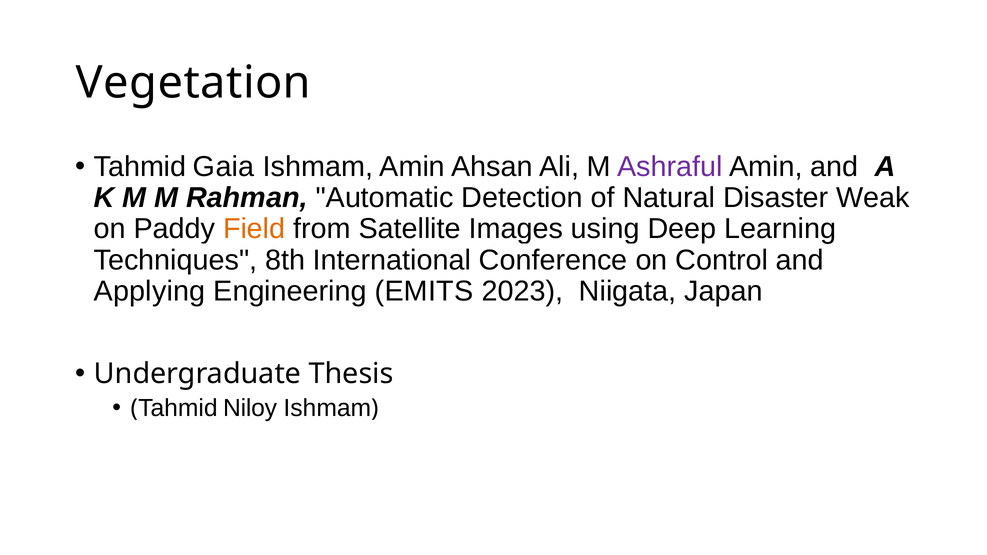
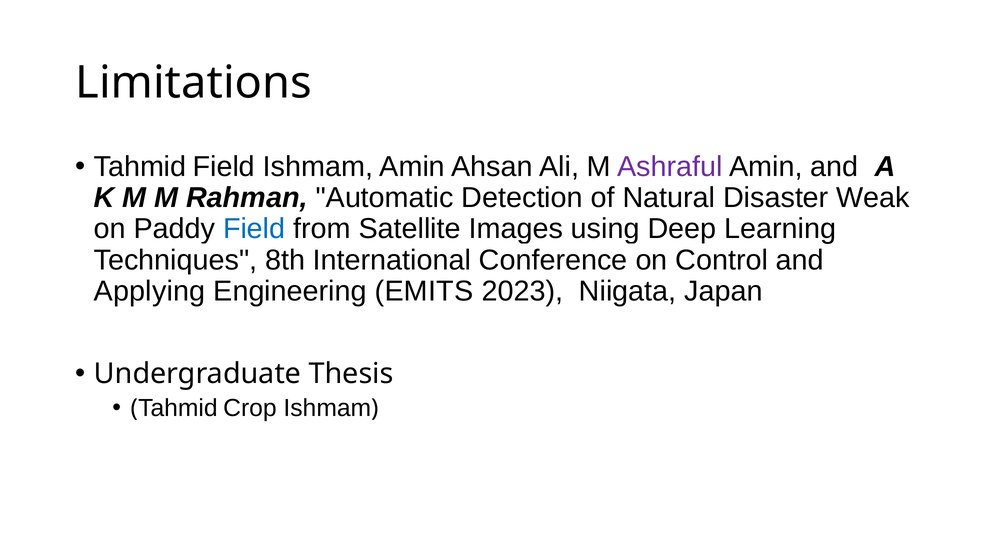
Vegetation: Vegetation -> Limitations
Tahmid Gaia: Gaia -> Field
Field at (254, 229) colour: orange -> blue
Niloy: Niloy -> Crop
